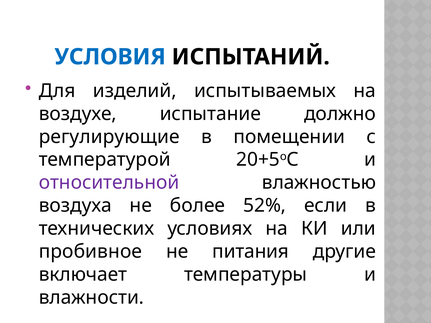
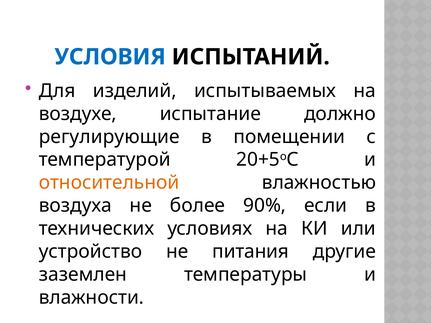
относительной colour: purple -> orange
52%: 52% -> 90%
пробивное: пробивное -> устройство
включает: включает -> заземлен
